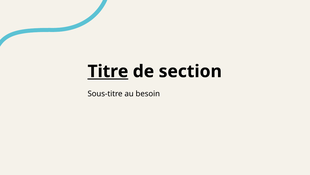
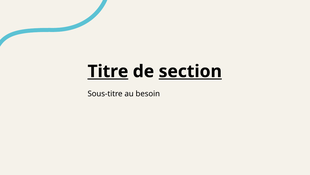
section underline: none -> present
